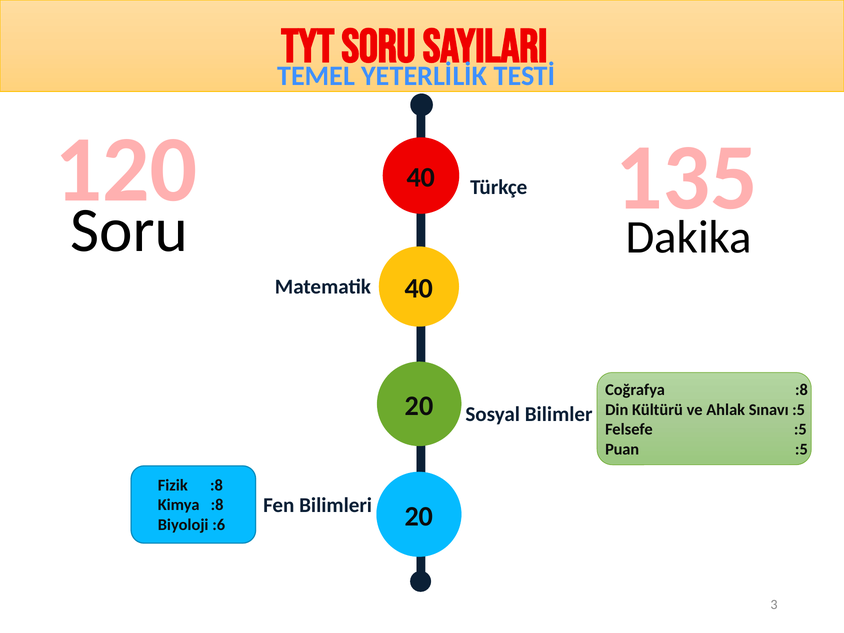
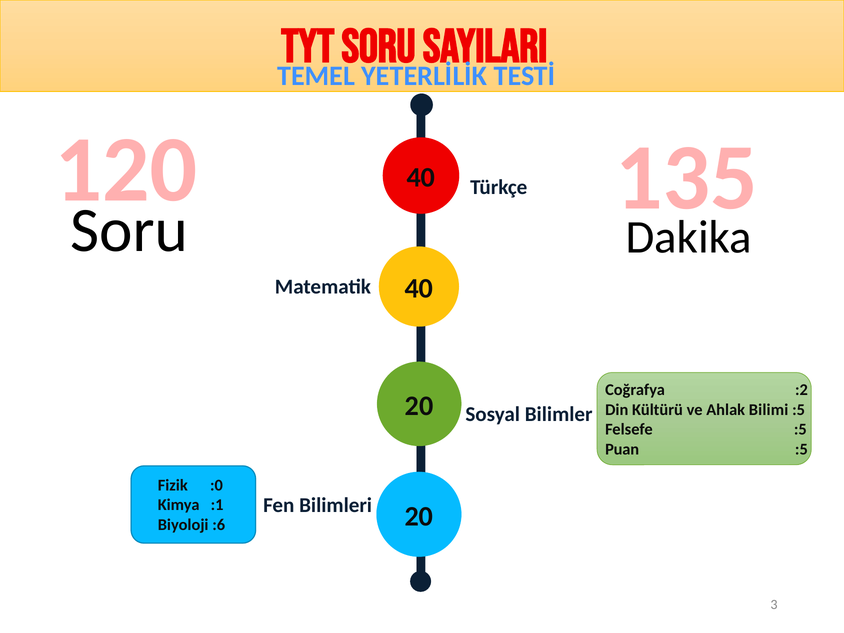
Coğrafya :8: :8 -> :2
Sınavı: Sınavı -> Bilimi
Fizik :8: :8 -> :0
Kimya :8: :8 -> :1
